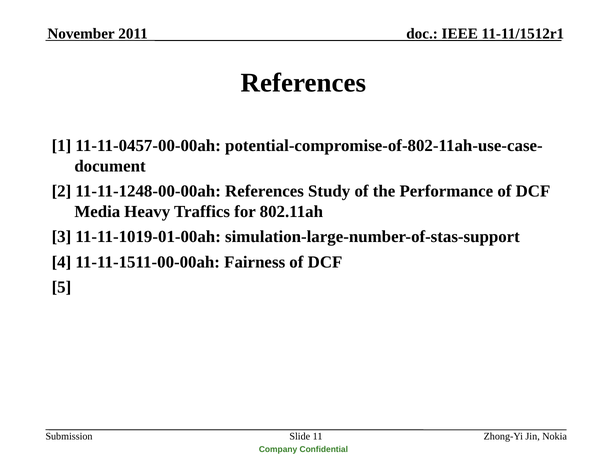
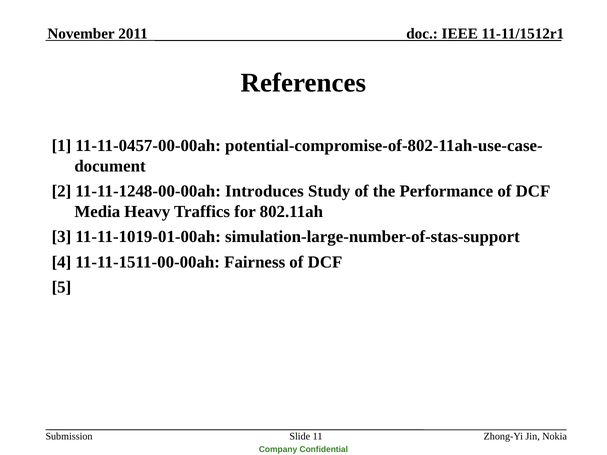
11-11-1248-00-00ah References: References -> Introduces
